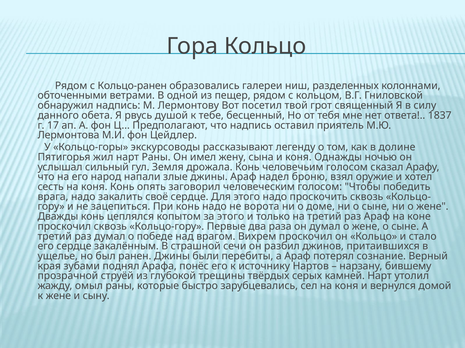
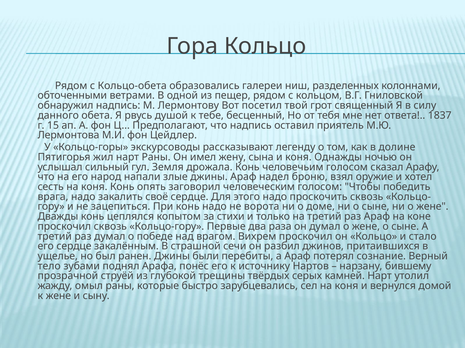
Кольцо-ранен: Кольцо-ранен -> Кольцо-обета
17: 17 -> 15
за этого: этого -> стихи
края: края -> тело
